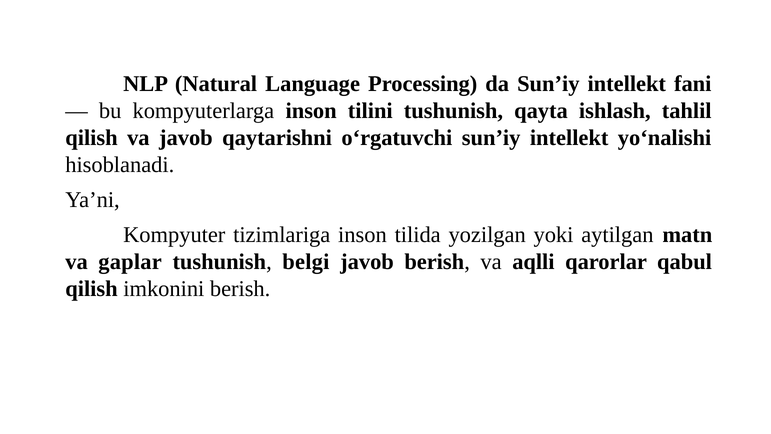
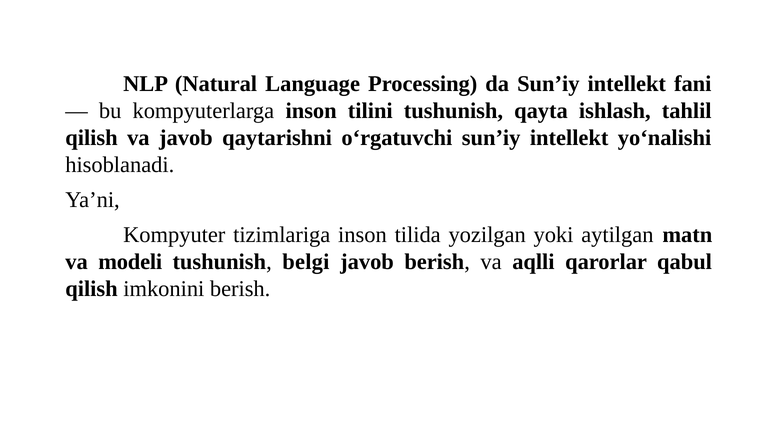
gaplar: gaplar -> modeli
